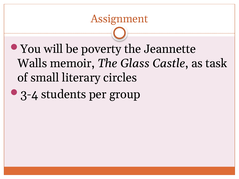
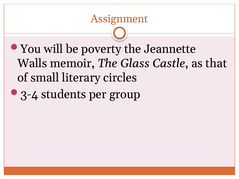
task: task -> that
